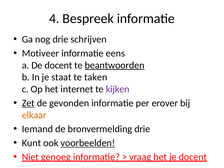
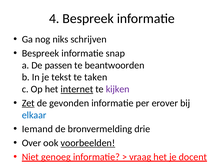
nog drie: drie -> niks
Motiveer at (40, 53): Motiveer -> Bespreek
eens: eens -> snap
De docent: docent -> passen
beantwoorden underline: present -> none
staat: staat -> tekst
internet underline: none -> present
elkaar colour: orange -> blue
Kunt: Kunt -> Over
